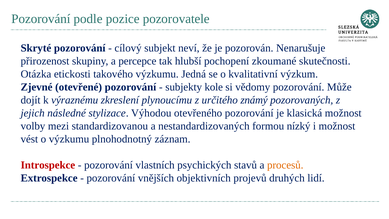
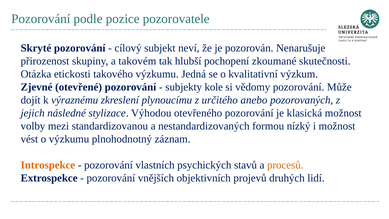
percepce: percepce -> takovém
známý: známý -> anebo
Introspekce colour: red -> orange
